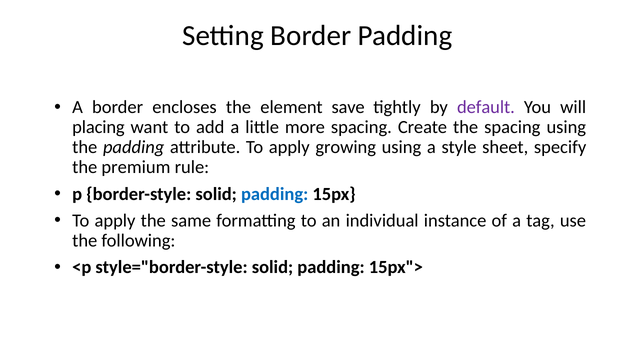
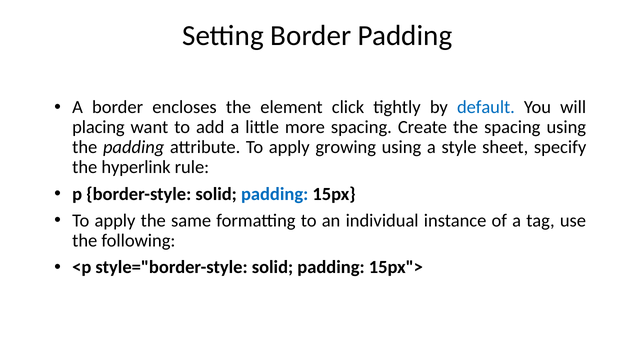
save: save -> click
default colour: purple -> blue
premium: premium -> hyperlink
